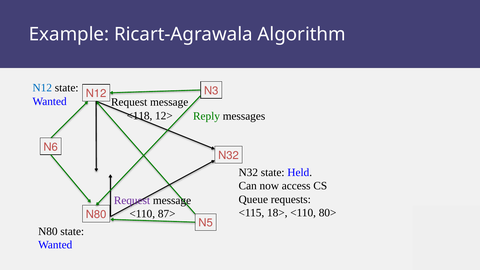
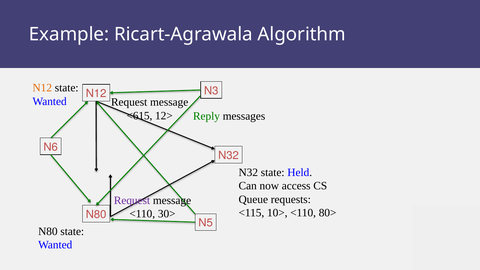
N12 at (42, 88) colour: blue -> orange
<118: <118 -> <615
18>: 18> -> 10>
87>: 87> -> 30>
